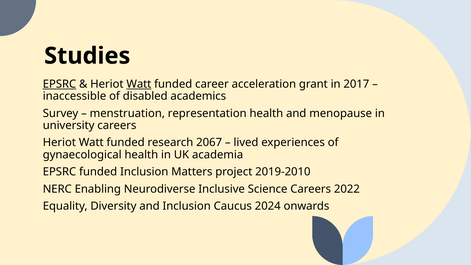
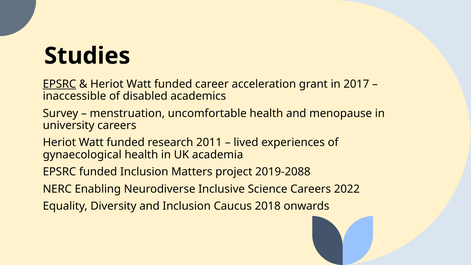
Watt at (139, 84) underline: present -> none
representation: representation -> uncomfortable
2067: 2067 -> 2011
2019-2010: 2019-2010 -> 2019-2088
2024: 2024 -> 2018
